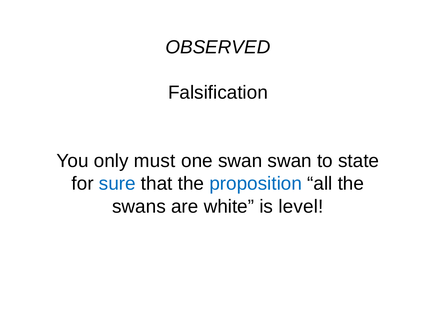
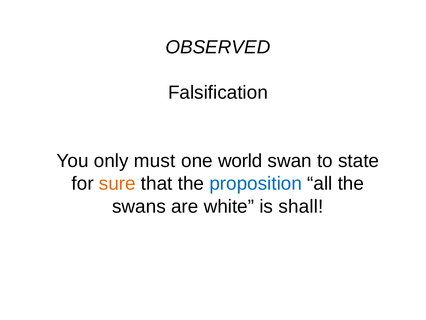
one swan: swan -> world
sure colour: blue -> orange
level: level -> shall
